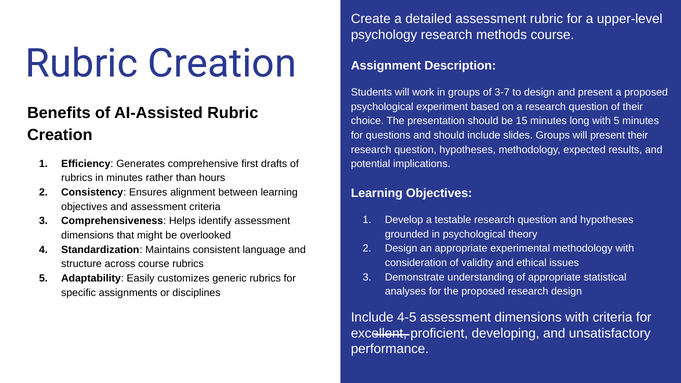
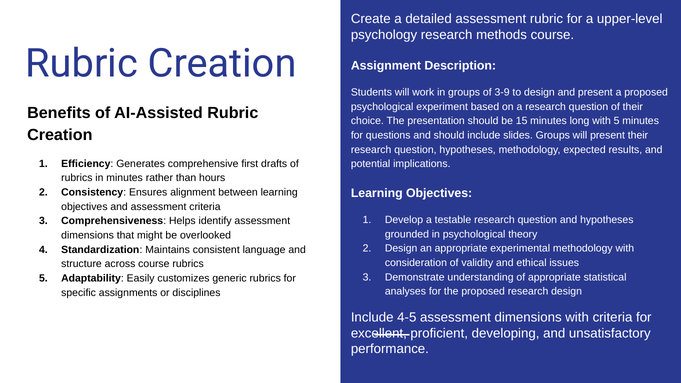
3-7: 3-7 -> 3-9
